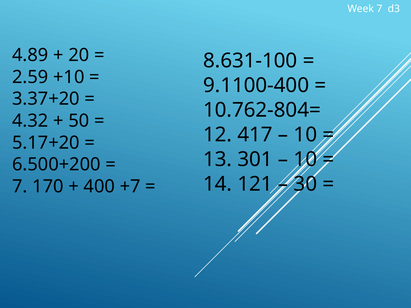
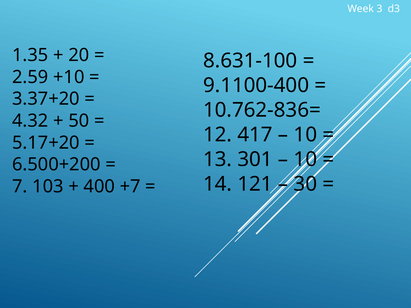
Week 7: 7 -> 3
4.89: 4.89 -> 1.35
10.762-804=: 10.762-804= -> 10.762-836=
170: 170 -> 103
